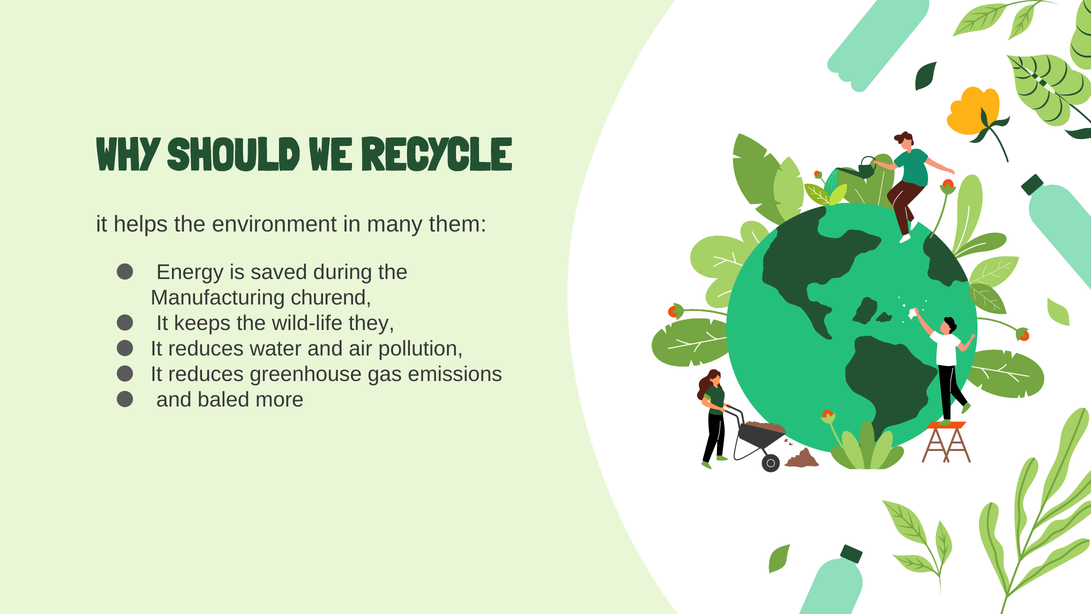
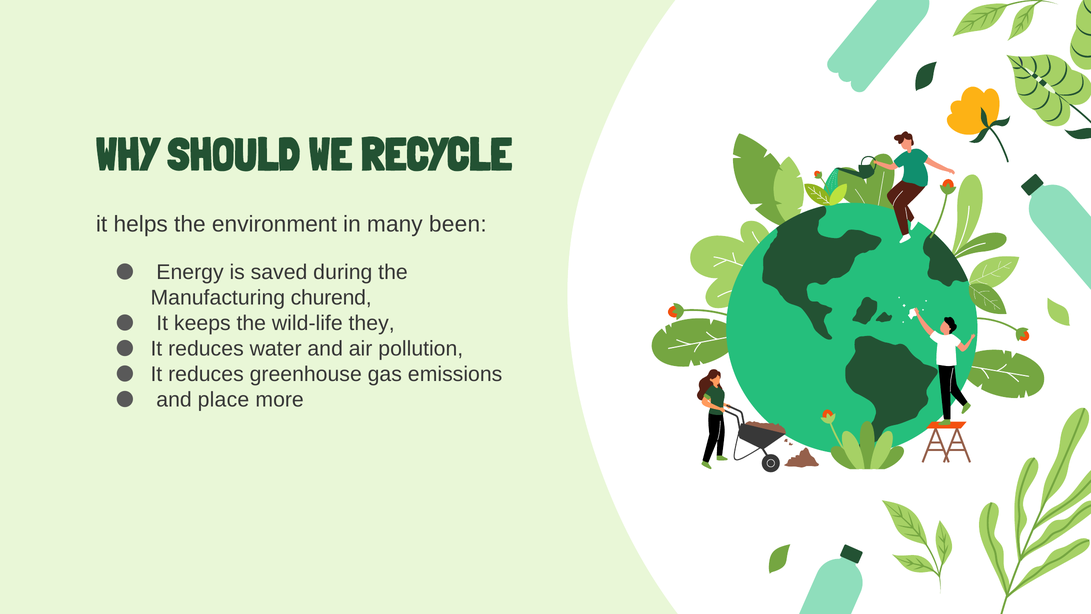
them: them -> been
baled: baled -> place
